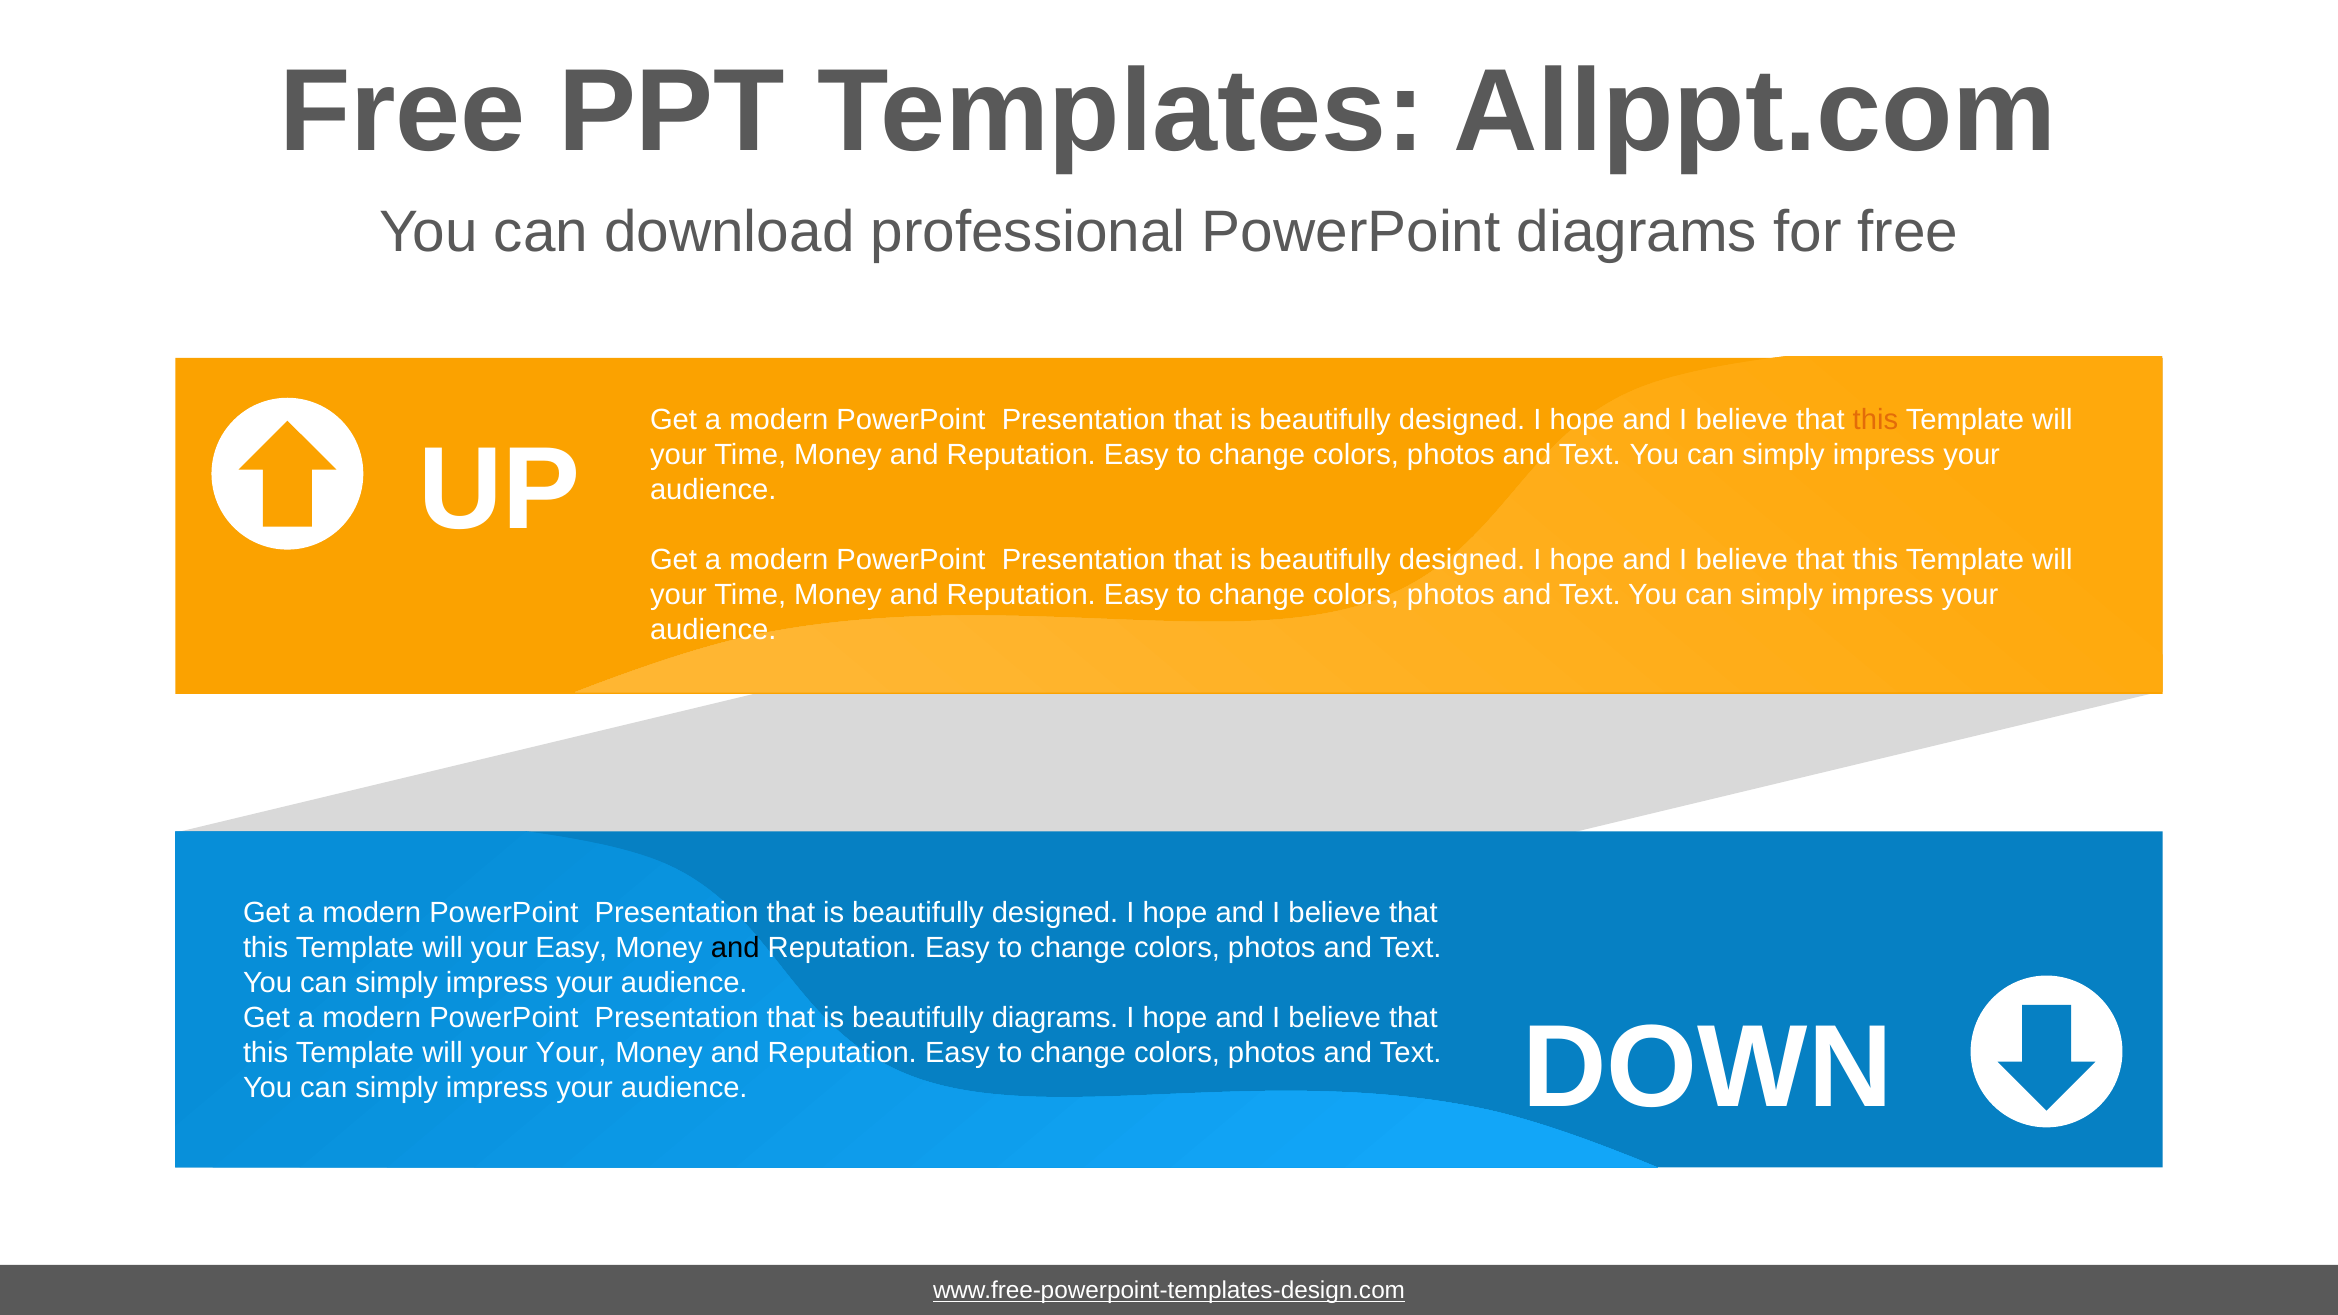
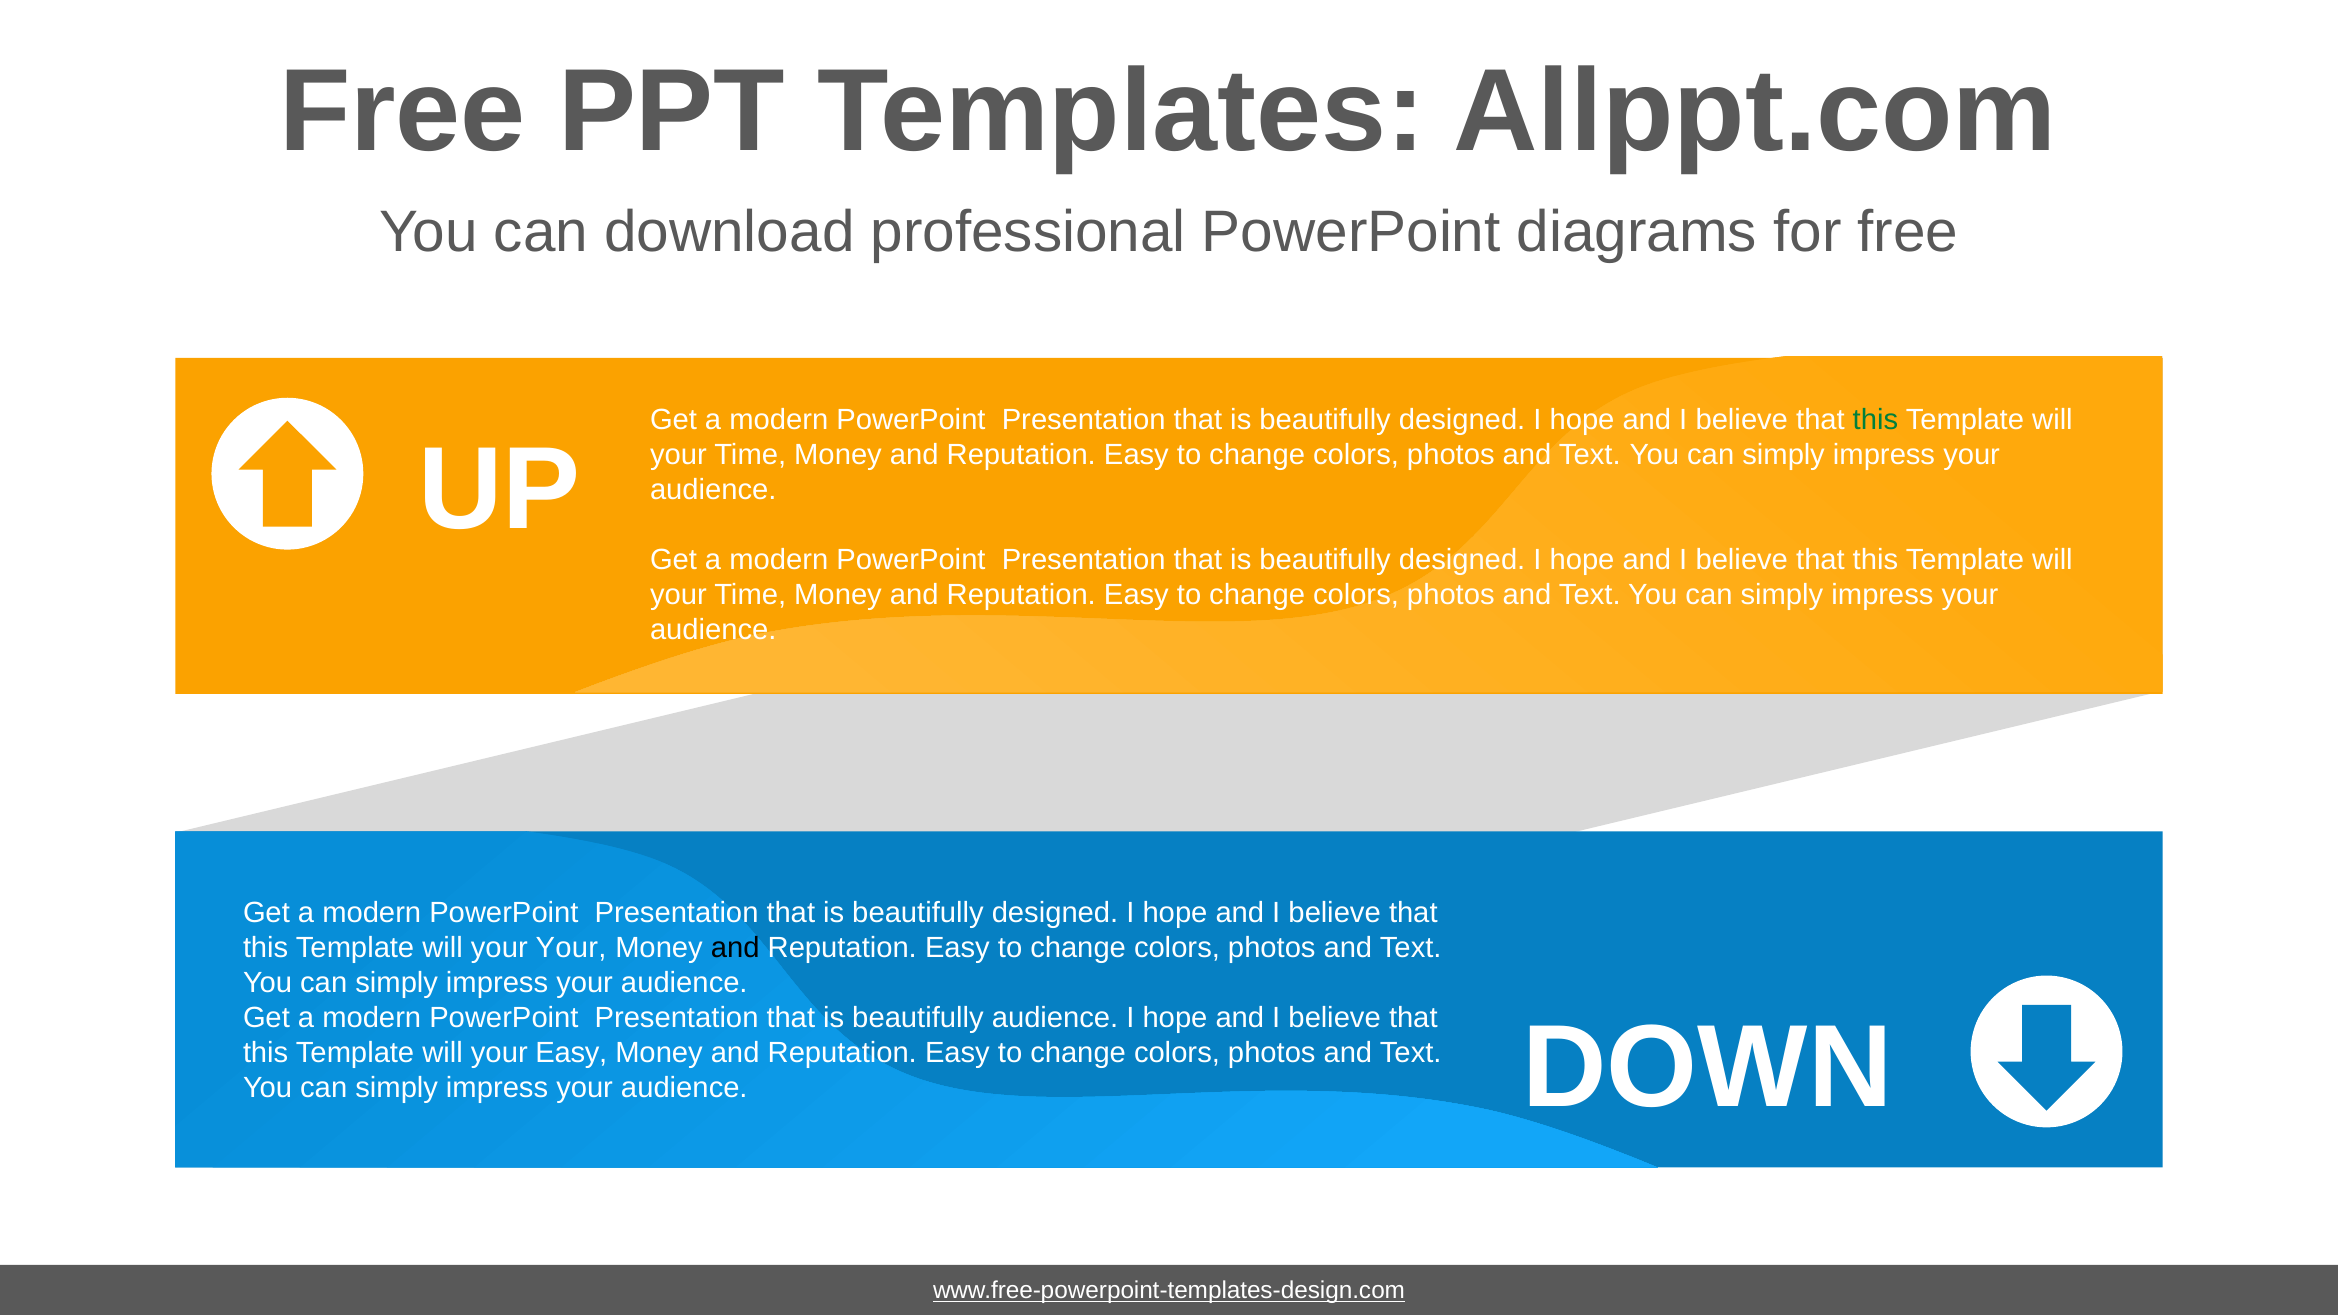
this at (1875, 419) colour: orange -> green
your Easy: Easy -> Your
beautifully diagrams: diagrams -> audience
your Your: Your -> Easy
